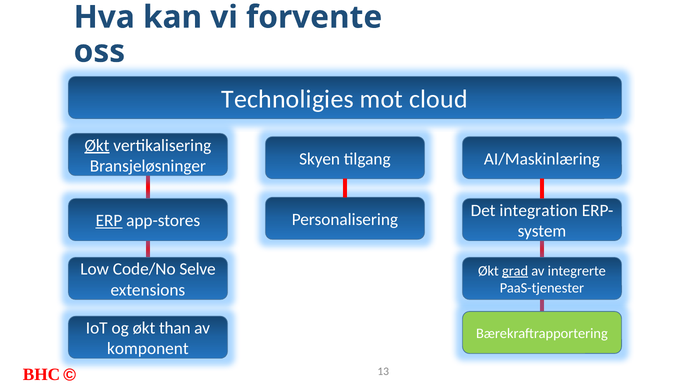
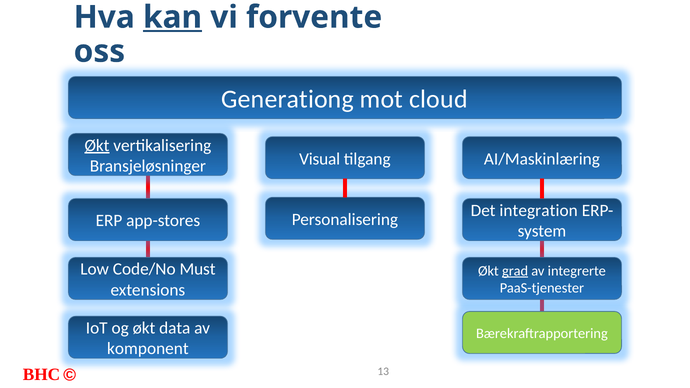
kan underline: none -> present
Technoligies: Technoligies -> Generationg
Skyen: Skyen -> Visual
ERP underline: present -> none
Selve: Selve -> Must
than: than -> data
